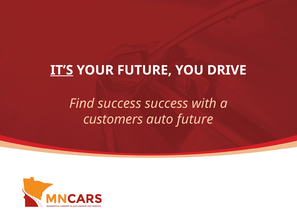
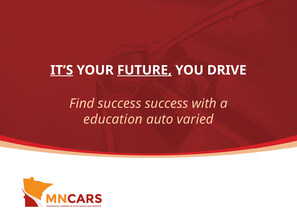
FUTURE at (144, 70) underline: none -> present
customers: customers -> education
auto future: future -> varied
